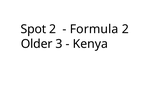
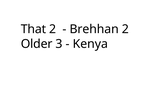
Spot: Spot -> That
Formula: Formula -> Brehhan
